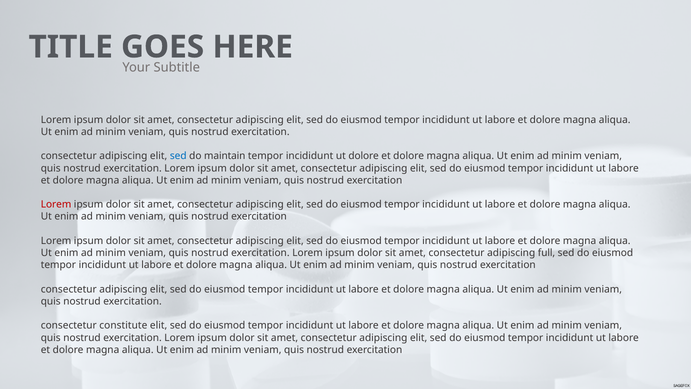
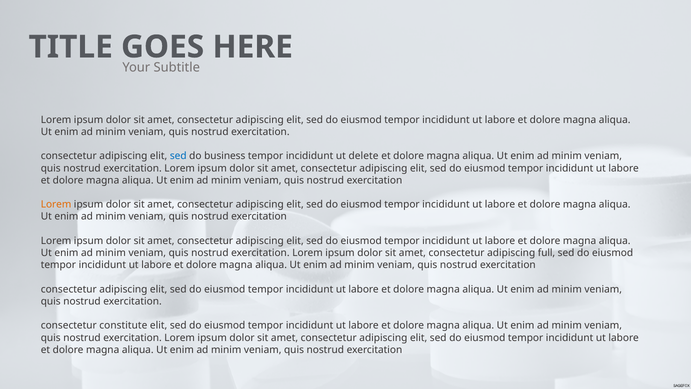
maintain: maintain -> business
ut dolore: dolore -> delete
Lorem at (56, 204) colour: red -> orange
